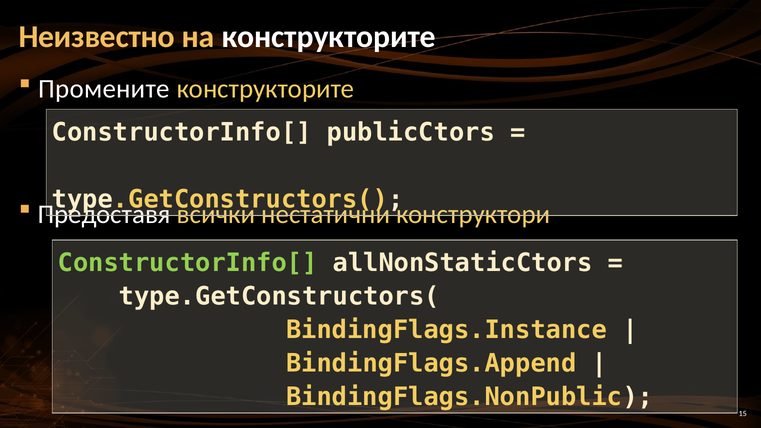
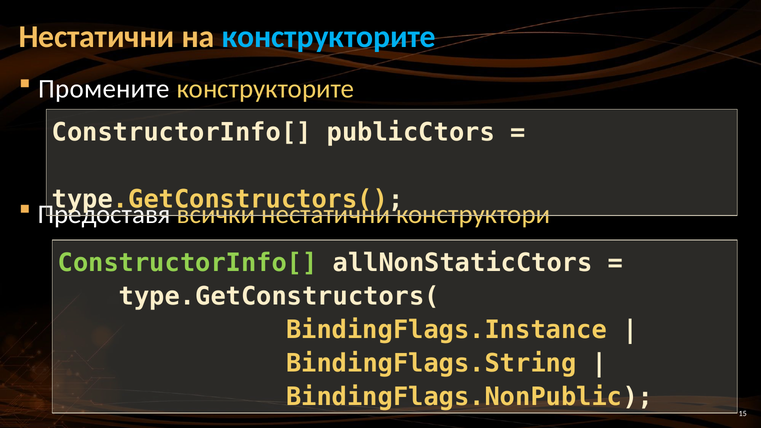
Неизвестно at (97, 37): Неизвестно -> Нестатични
конструкторите at (329, 37) colour: white -> light blue
BindingFlags.Append: BindingFlags.Append -> BindingFlags.String
